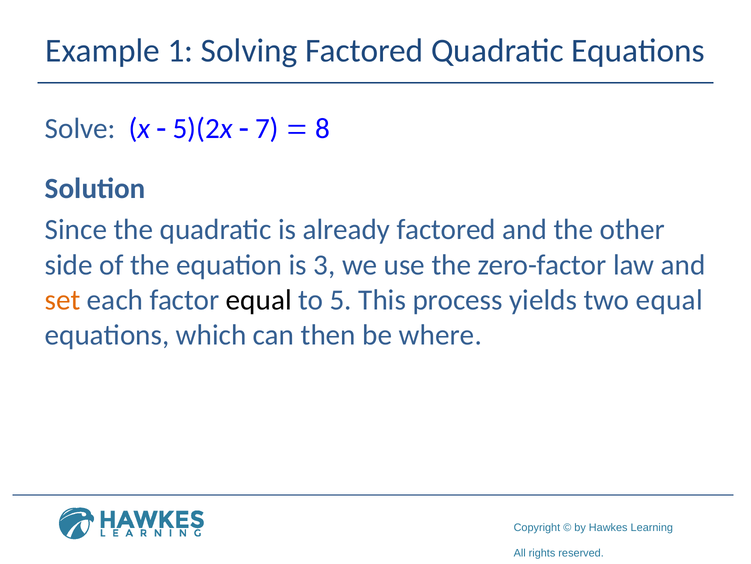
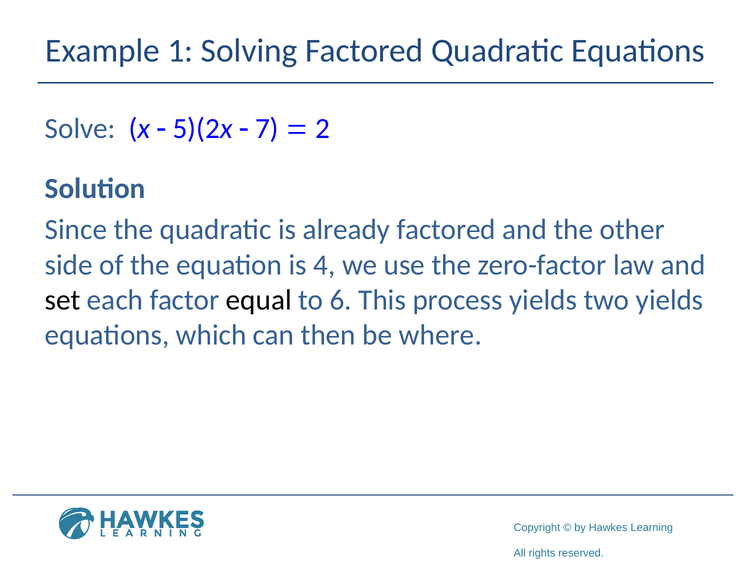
8: 8 -> 2
3: 3 -> 4
set colour: orange -> black
5: 5 -> 6
two equal: equal -> yields
